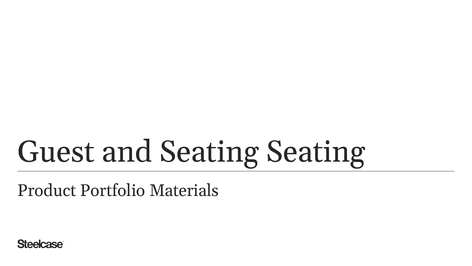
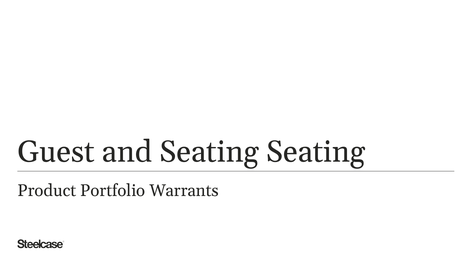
Materials: Materials -> Warrants
